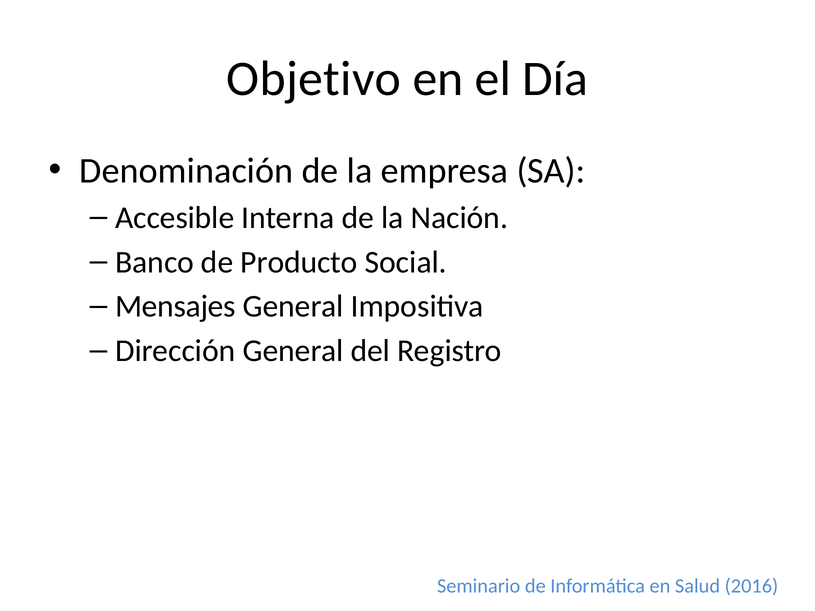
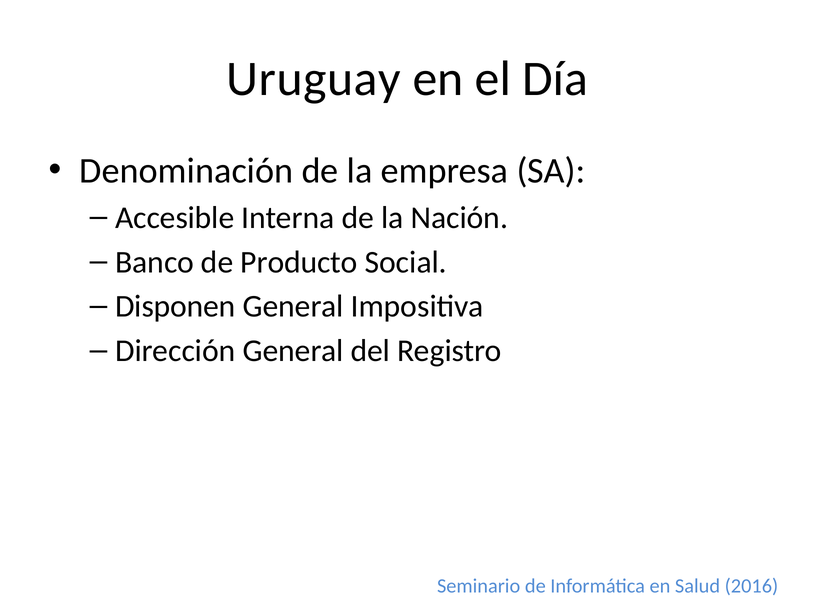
Objetivo: Objetivo -> Uruguay
Mensajes: Mensajes -> Disponen
